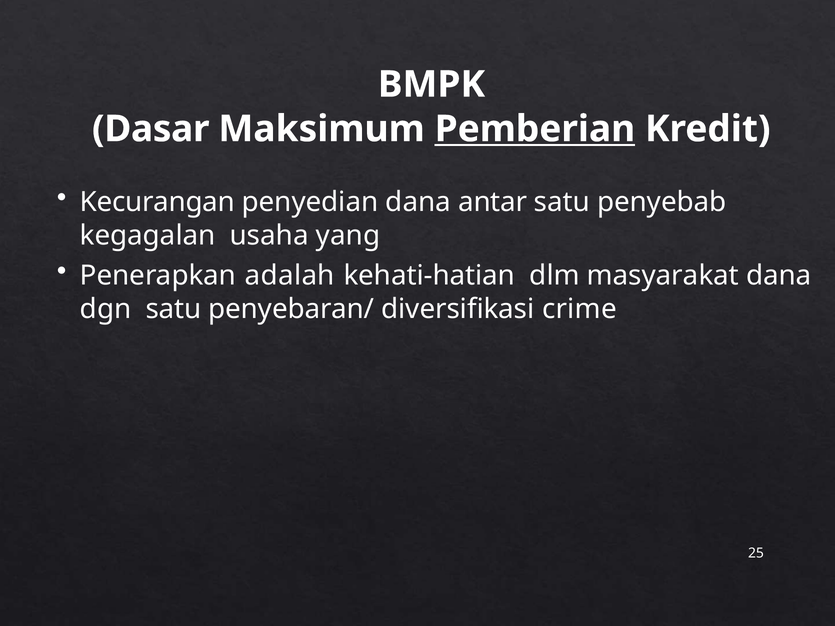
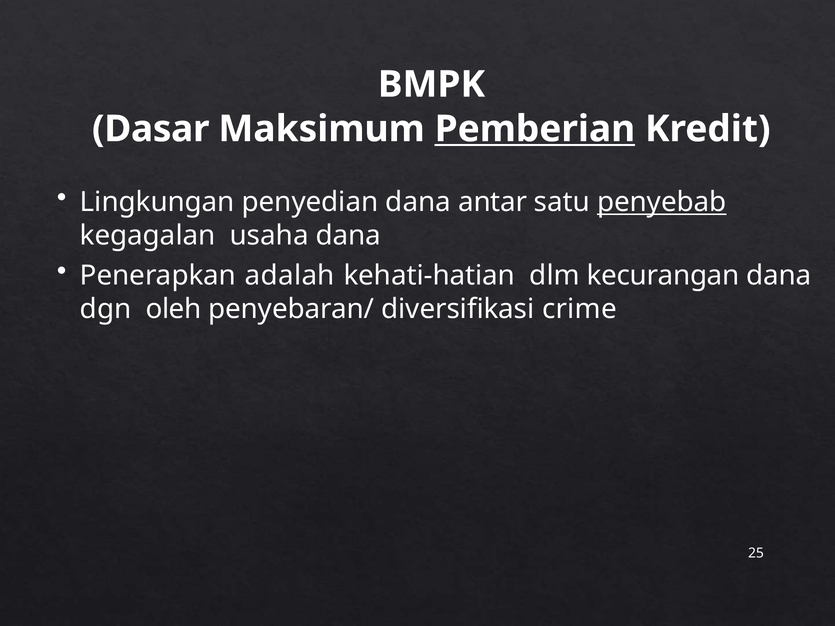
Kecurangan: Kecurangan -> Lingkungan
penyebab underline: none -> present
usaha yang: yang -> dana
masyarakat: masyarakat -> kecurangan
dgn satu: satu -> oleh
